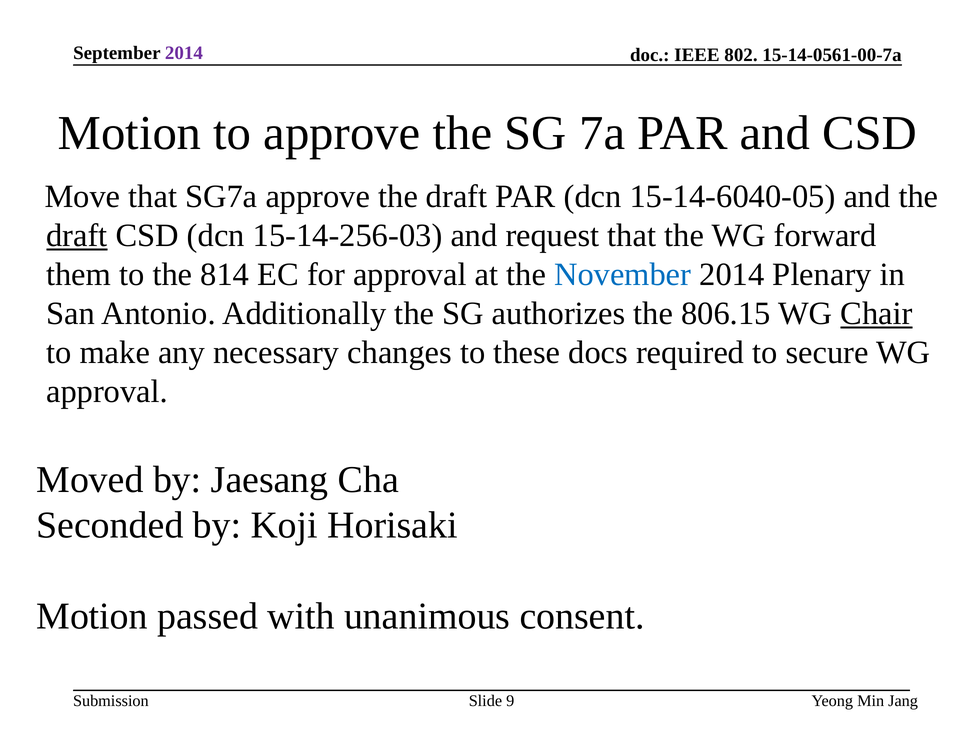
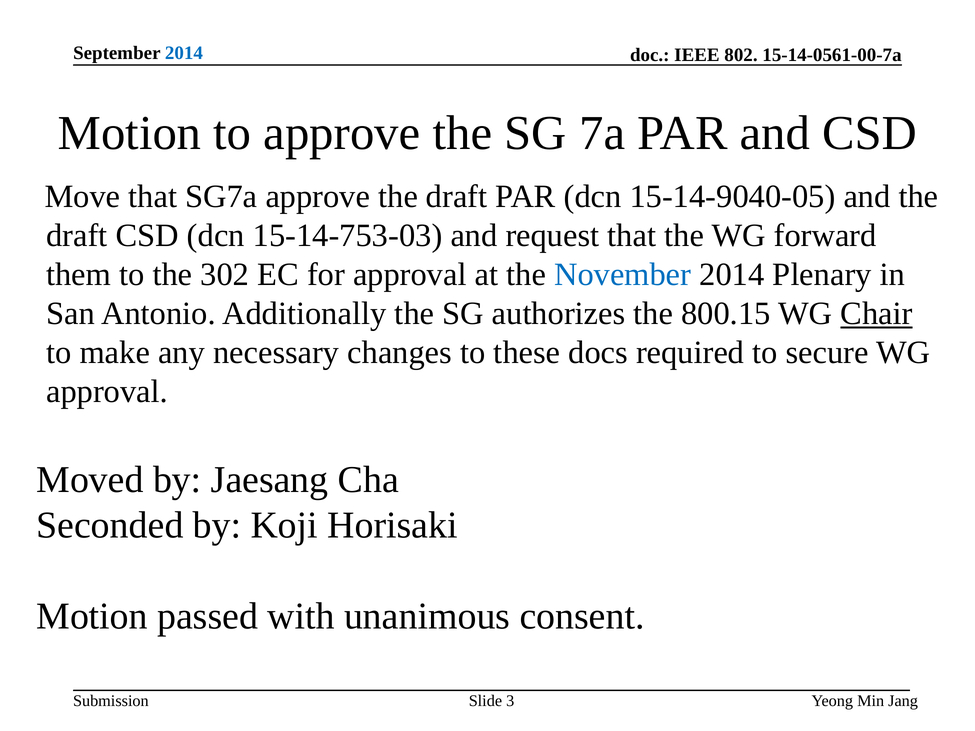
2014 at (184, 53) colour: purple -> blue
15-14-6040-05: 15-14-6040-05 -> 15-14-9040-05
draft at (77, 236) underline: present -> none
15-14-256-03: 15-14-256-03 -> 15-14-753-03
814: 814 -> 302
806.15: 806.15 -> 800.15
9: 9 -> 3
